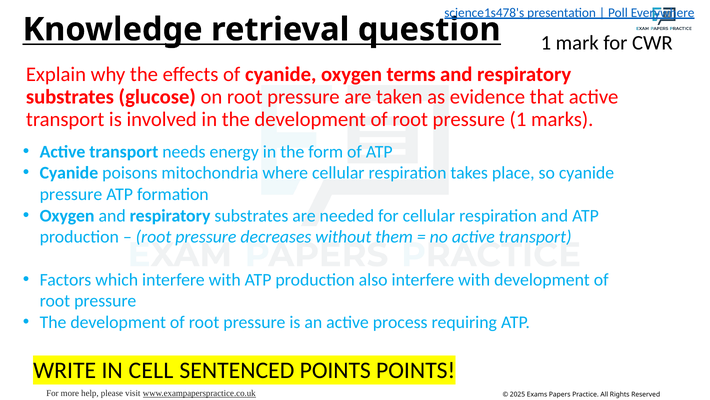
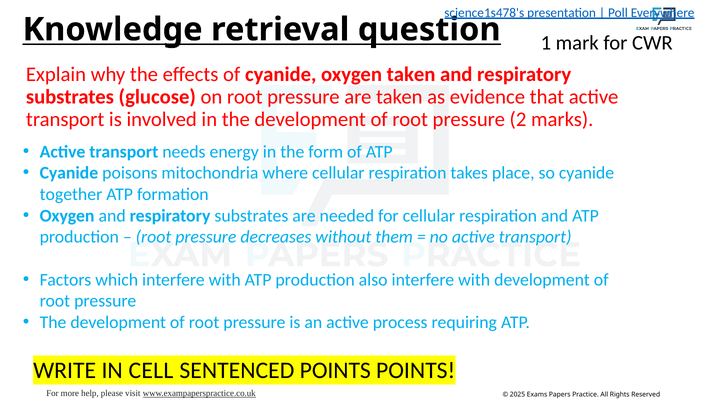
oxygen terms: terms -> taken
pressure 1: 1 -> 2
pressure at (71, 194): pressure -> together
